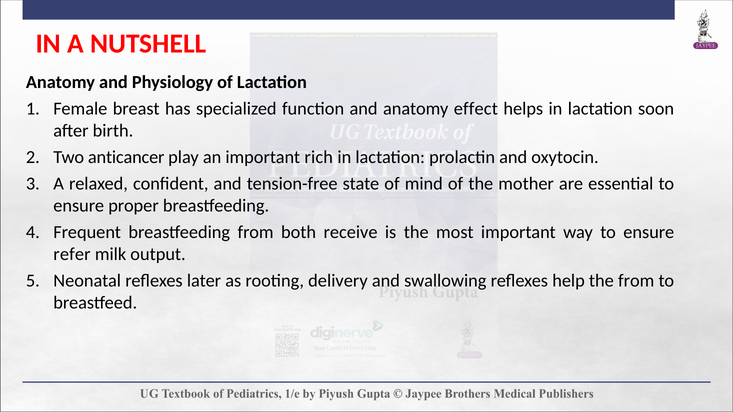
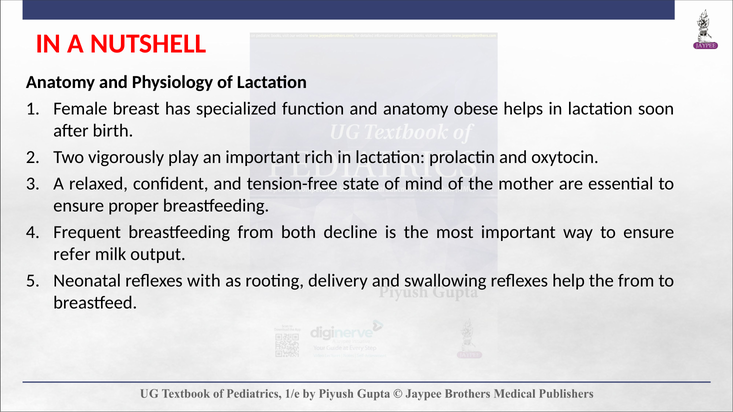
effect: effect -> obese
anticancer: anticancer -> vigorously
receive: receive -> decline
later: later -> with
